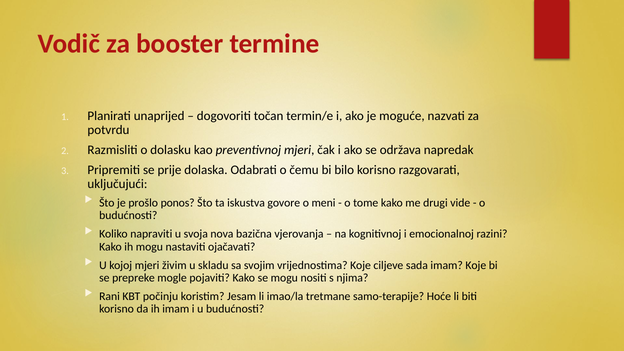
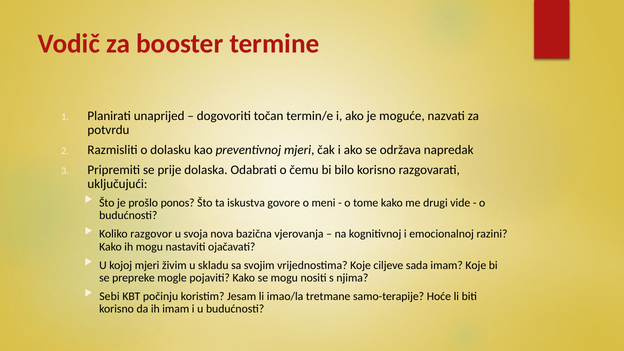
napraviti: napraviti -> razgovor
Rani: Rani -> Sebi
